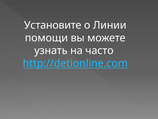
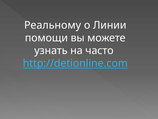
Установите: Установите -> Реальному
